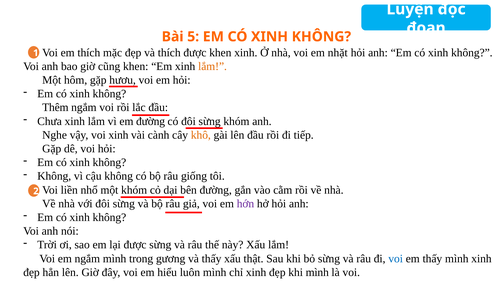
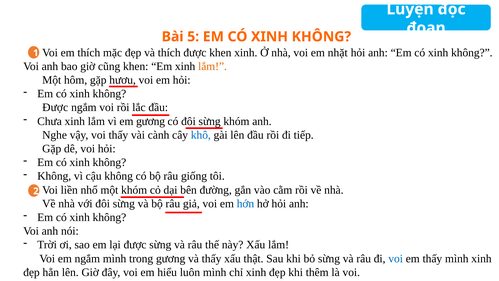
Thêm at (55, 107): Thêm -> Được
em đường: đường -> gương
voi xinh: xinh -> thấy
khô colour: orange -> blue
hớn colour: purple -> blue
khi mình: mình -> thêm
